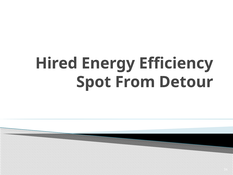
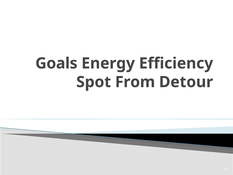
Hired: Hired -> Goals
